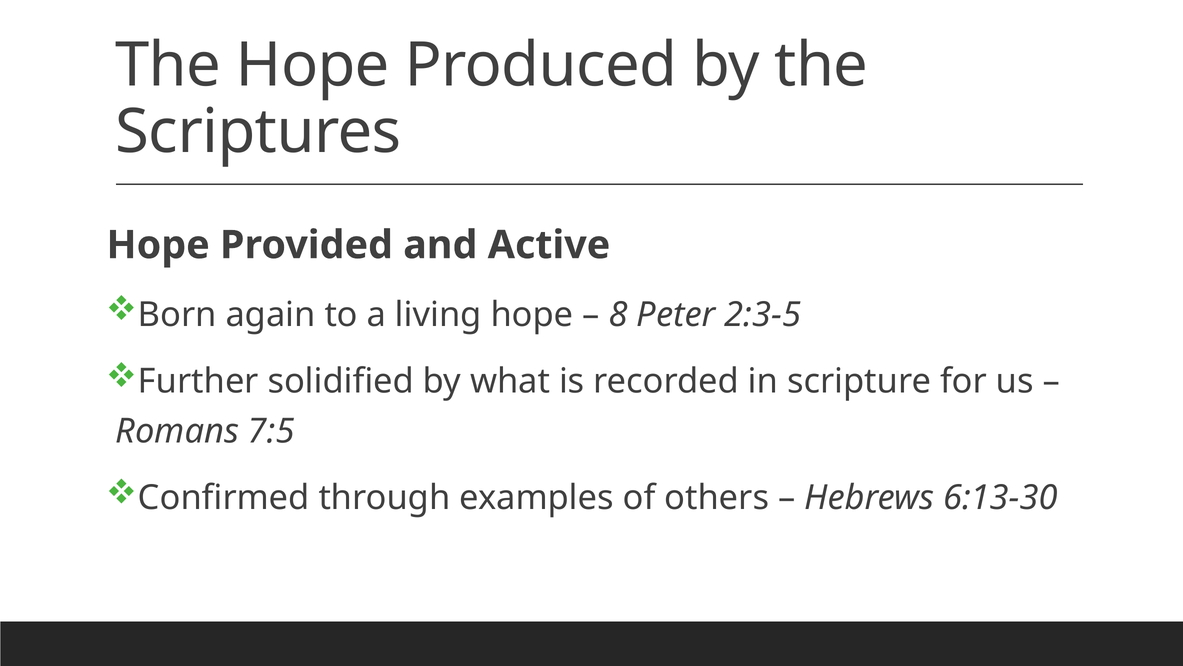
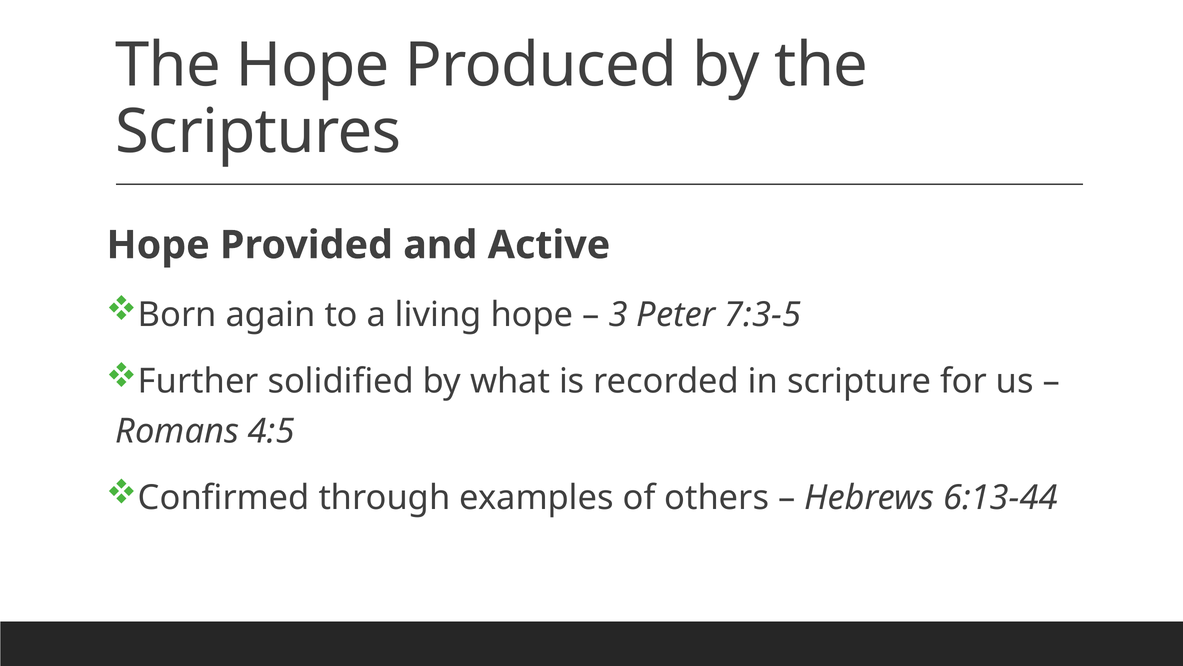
8: 8 -> 3
2:3-5: 2:3-5 -> 7:3-5
7:5: 7:5 -> 4:5
6:13-30: 6:13-30 -> 6:13-44
